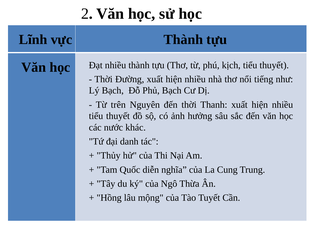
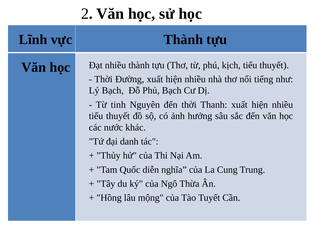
trên: trên -> tinh
